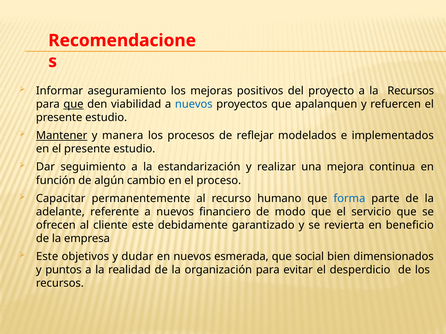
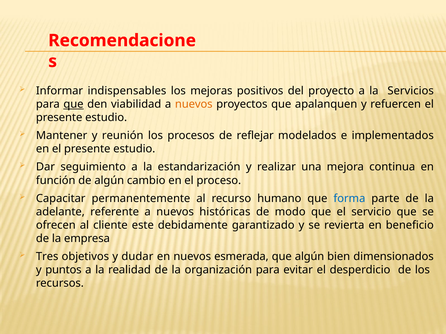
aseguramiento: aseguramiento -> indispensables
la Recursos: Recursos -> Servicios
nuevos at (194, 104) colour: blue -> orange
Mantener underline: present -> none
manera: manera -> reunión
financiero: financiero -> históricas
Este at (47, 257): Este -> Tres
que social: social -> algún
